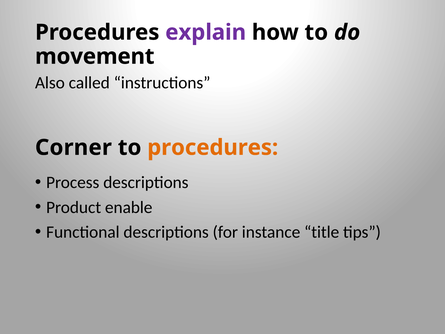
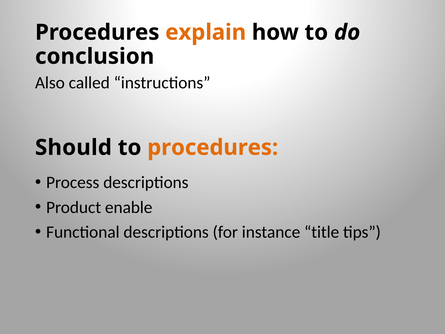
explain colour: purple -> orange
movement: movement -> conclusion
Corner: Corner -> Should
